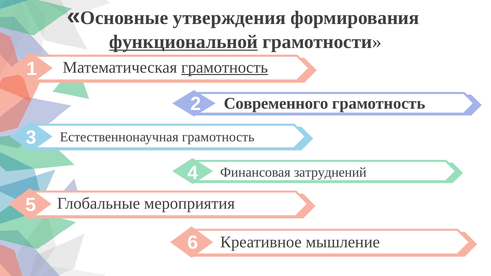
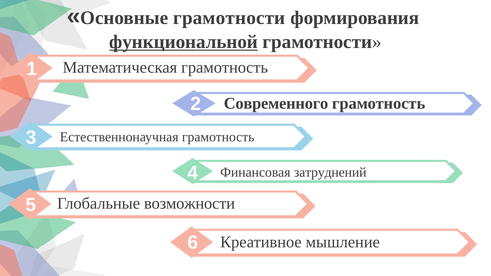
Основные утверждения: утверждения -> грамотности
грамотность at (225, 67) underline: present -> none
мероприятия: мероприятия -> возможности
